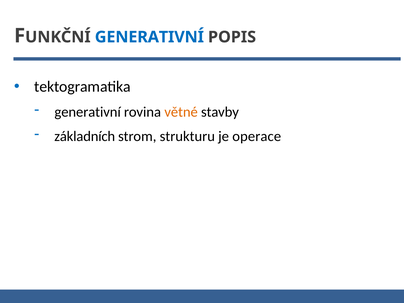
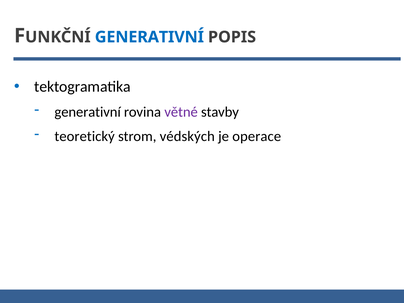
větné colour: orange -> purple
základních: základních -> teoretický
strukturu: strukturu -> védských
